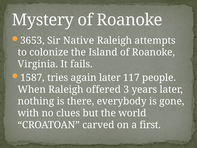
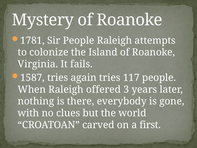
3653: 3653 -> 1781
Sir Native: Native -> People
again later: later -> tries
